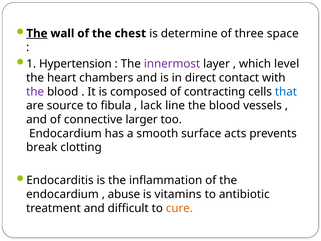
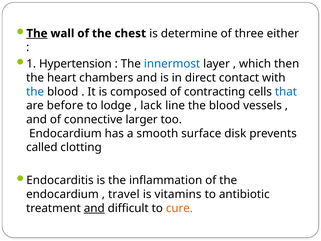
space: space -> either
innermost colour: purple -> blue
level: level -> then
the at (35, 92) colour: purple -> blue
source: source -> before
fibula: fibula -> lodge
acts: acts -> disk
break: break -> called
abuse: abuse -> travel
and at (94, 208) underline: none -> present
